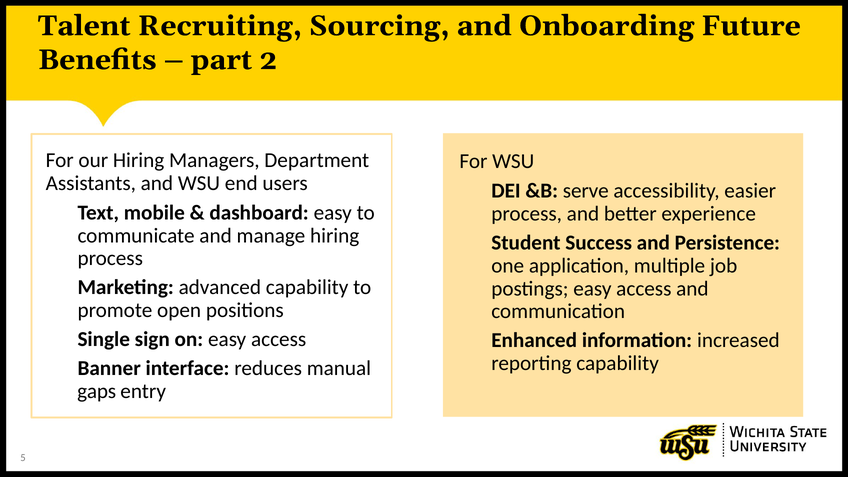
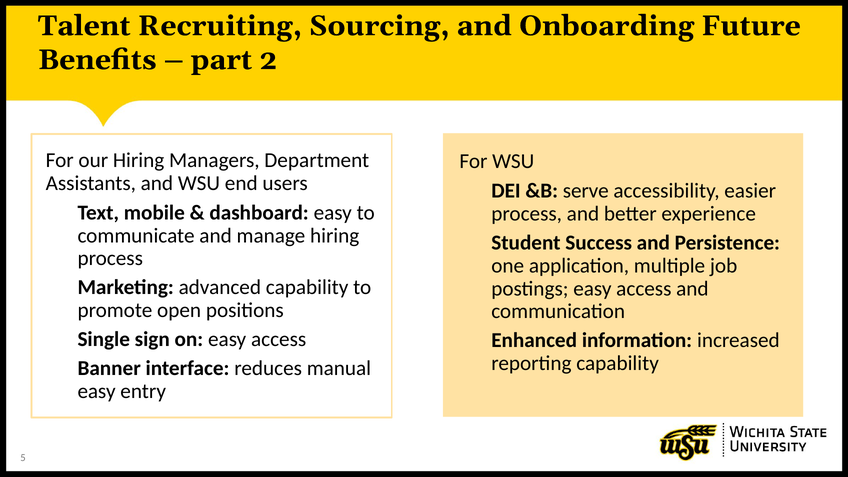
gaps at (97, 391): gaps -> easy
